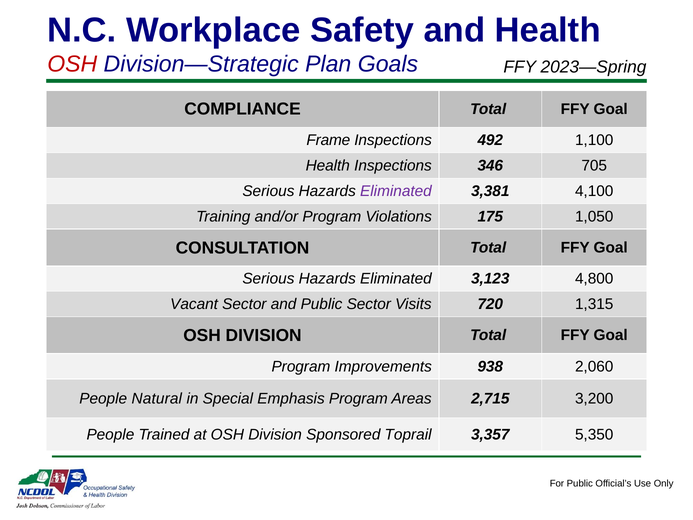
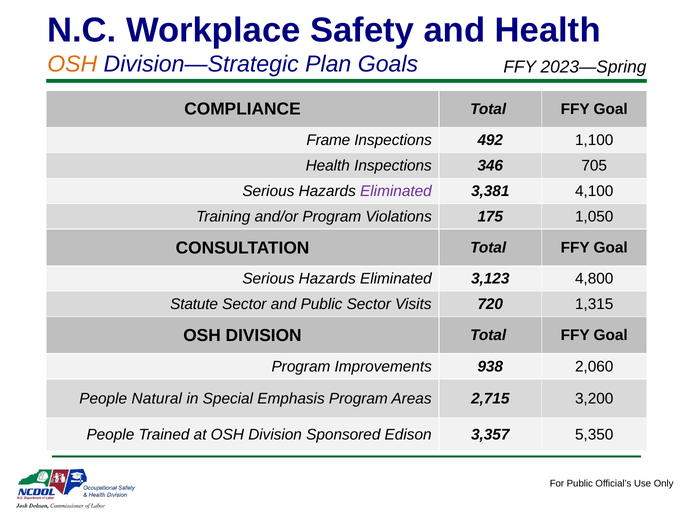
OSH at (72, 64) colour: red -> orange
Vacant: Vacant -> Statute
Toprail: Toprail -> Edison
